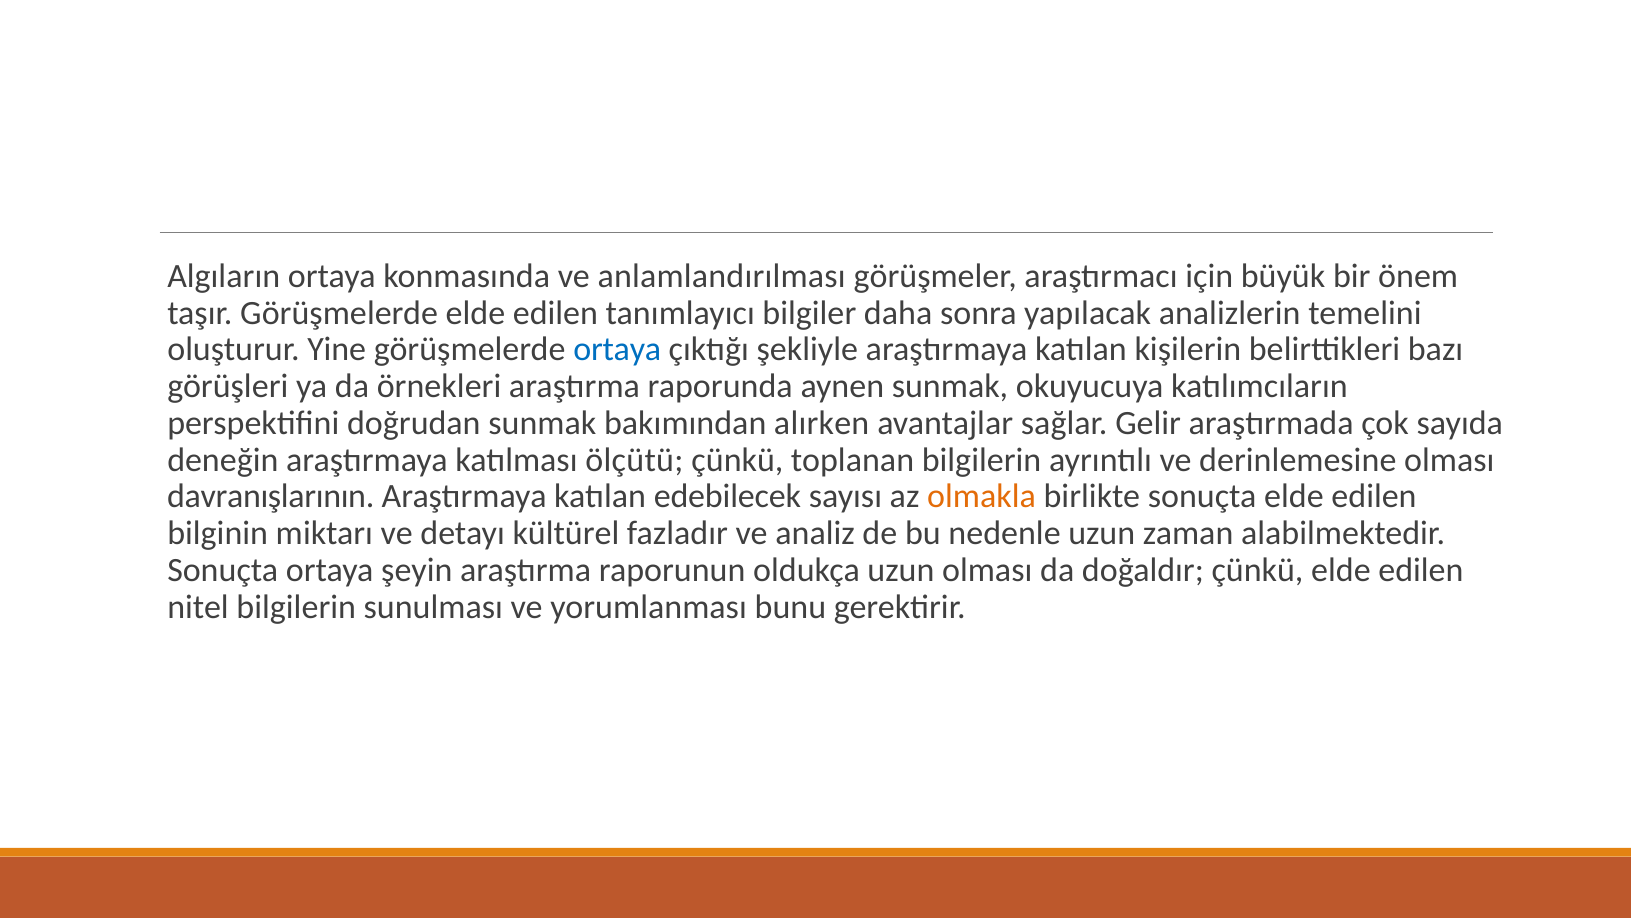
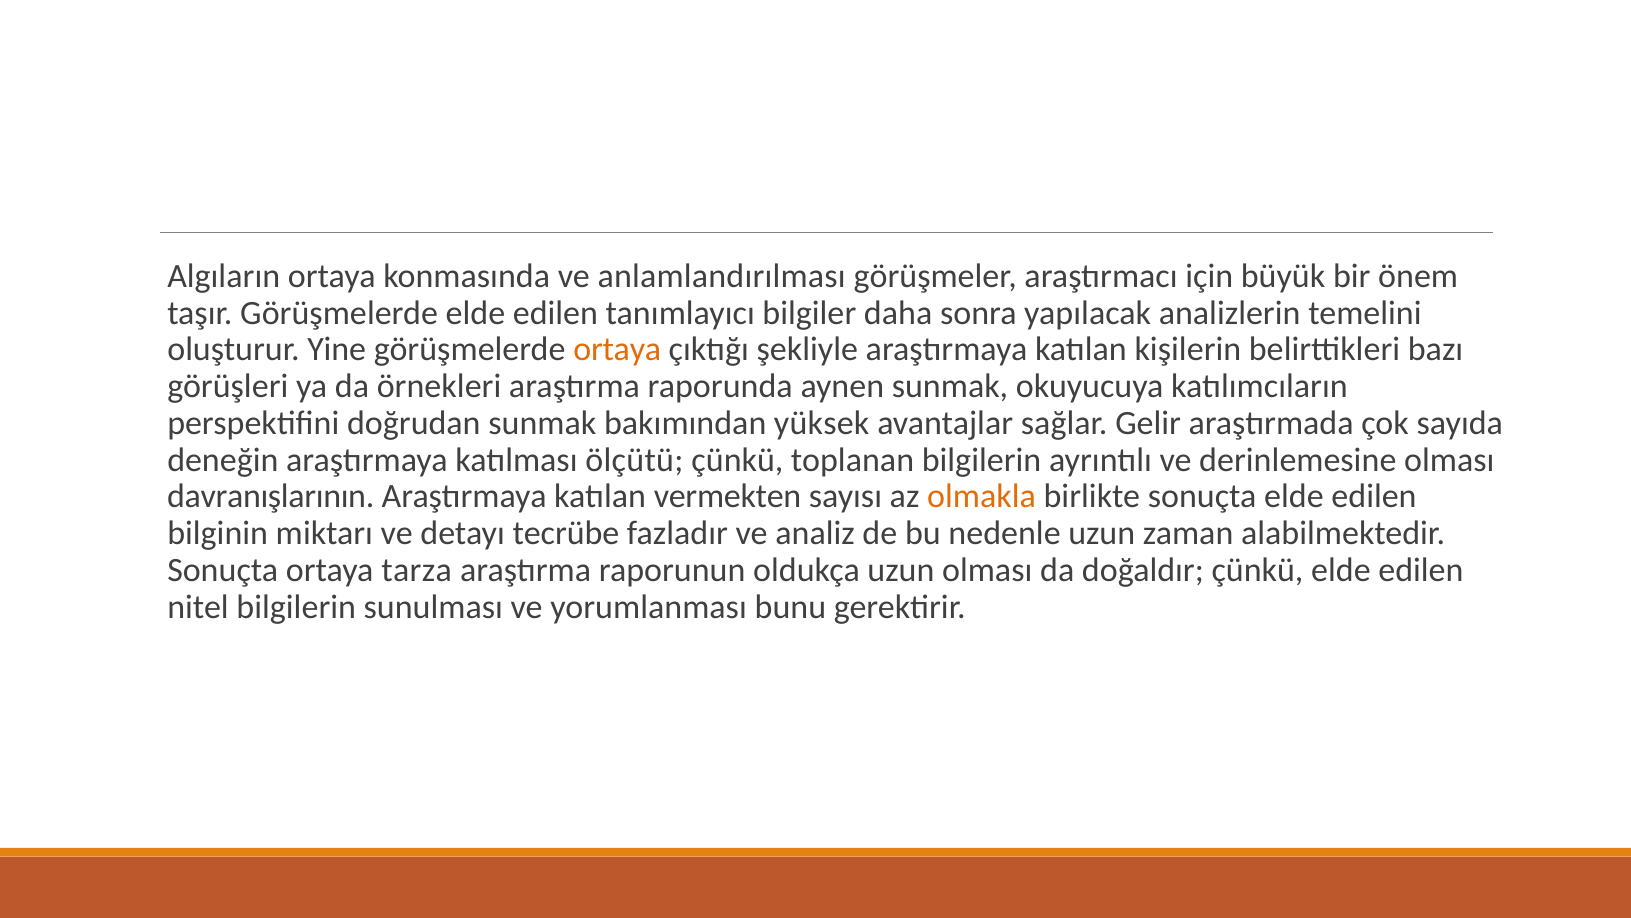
ortaya at (617, 349) colour: blue -> orange
alırken: alırken -> yüksek
edebilecek: edebilecek -> vermekten
kültürel: kültürel -> tecrübe
şeyin: şeyin -> tarza
